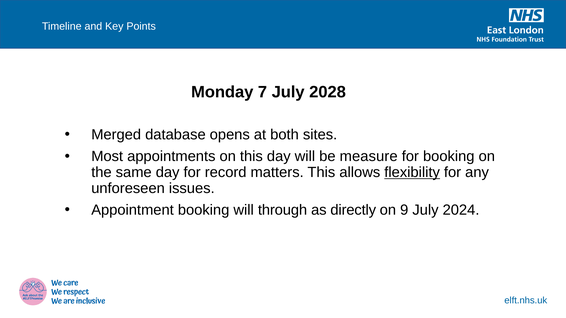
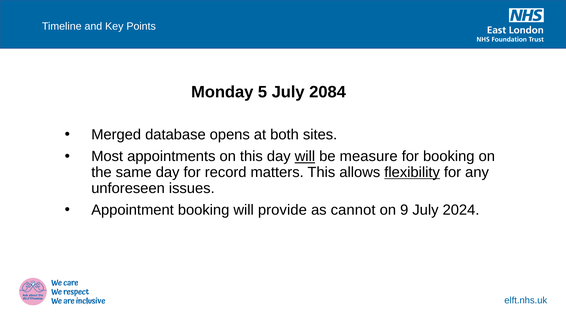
7: 7 -> 5
2028: 2028 -> 2084
will at (305, 157) underline: none -> present
through: through -> provide
directly: directly -> cannot
